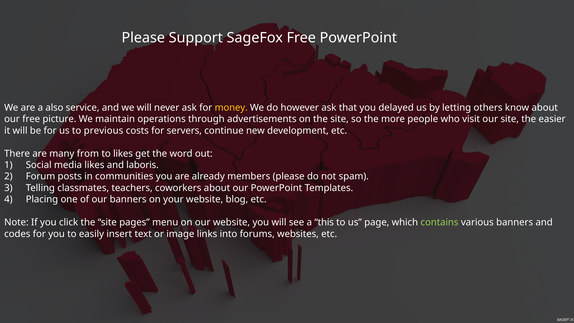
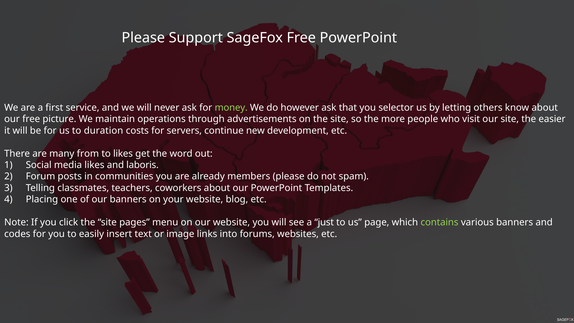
also: also -> first
money colour: yellow -> light green
delayed: delayed -> selector
previous: previous -> duration
this: this -> just
